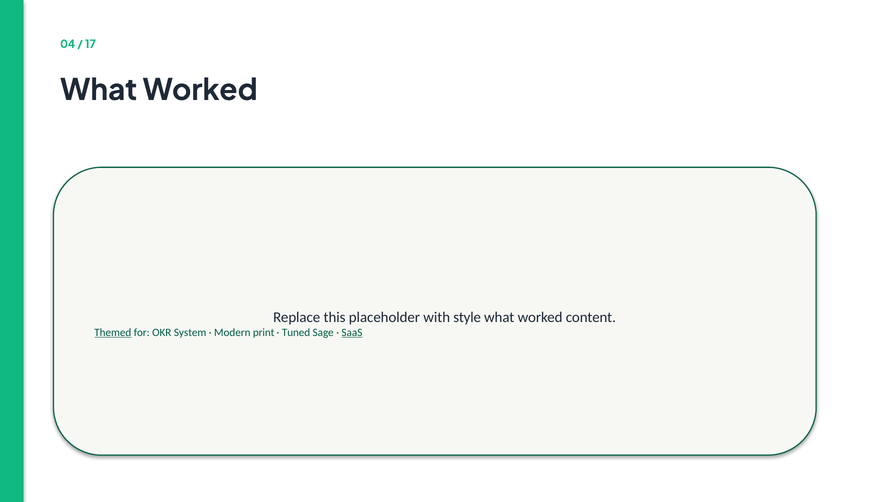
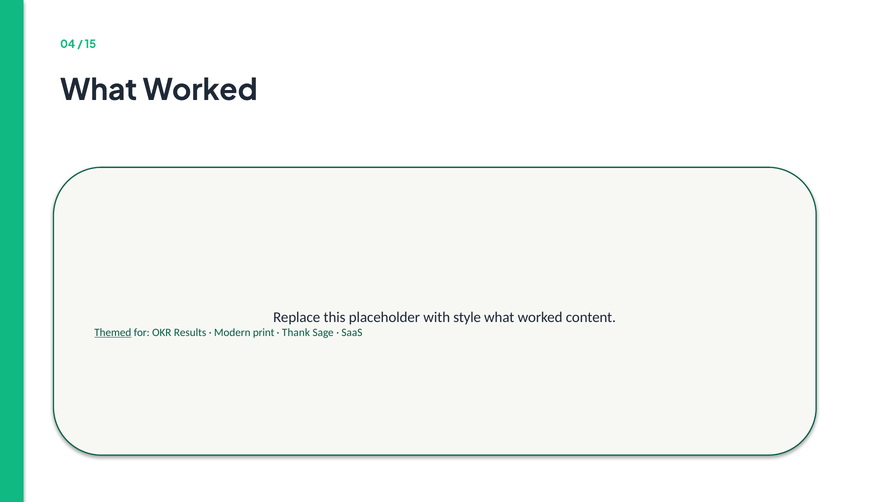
17: 17 -> 15
System: System -> Results
Tuned: Tuned -> Thank
SaaS underline: present -> none
